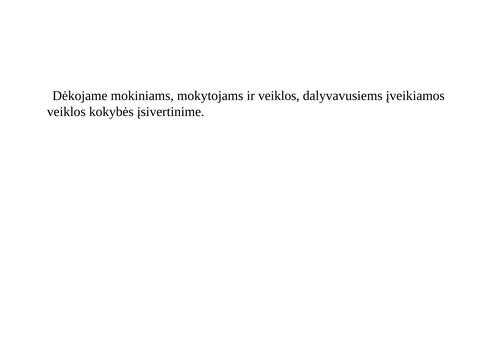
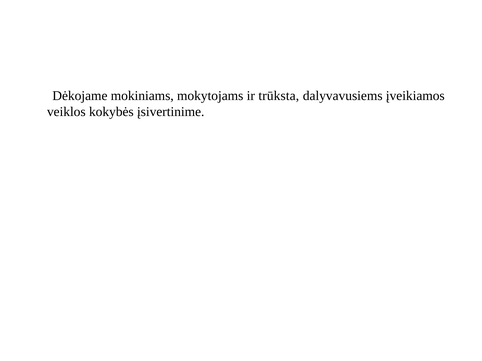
ir veiklos: veiklos -> trūksta
